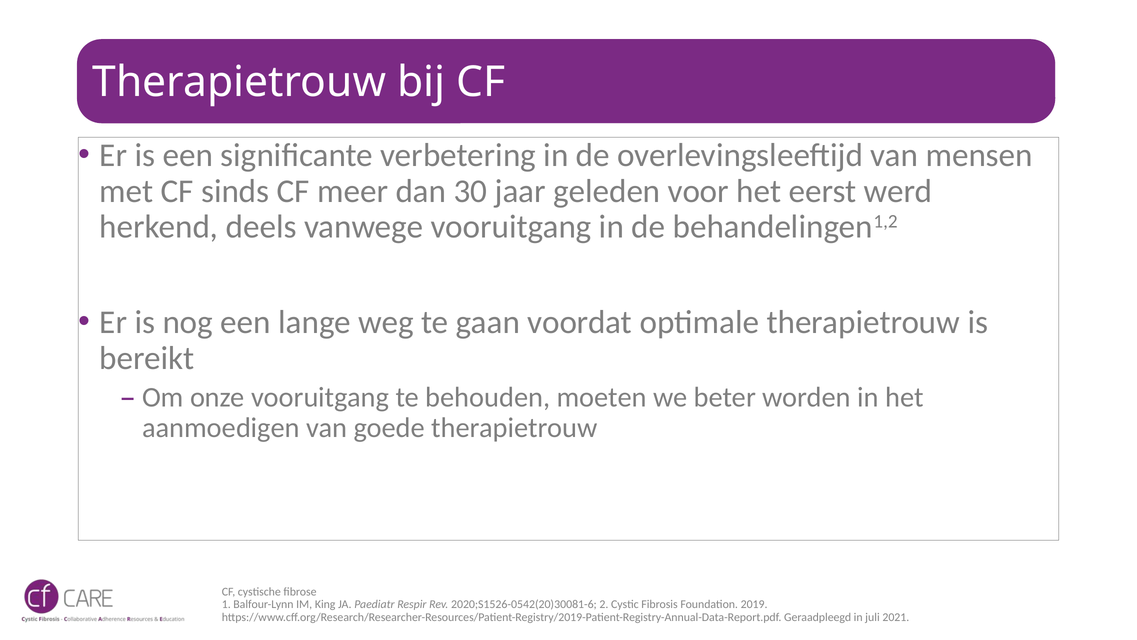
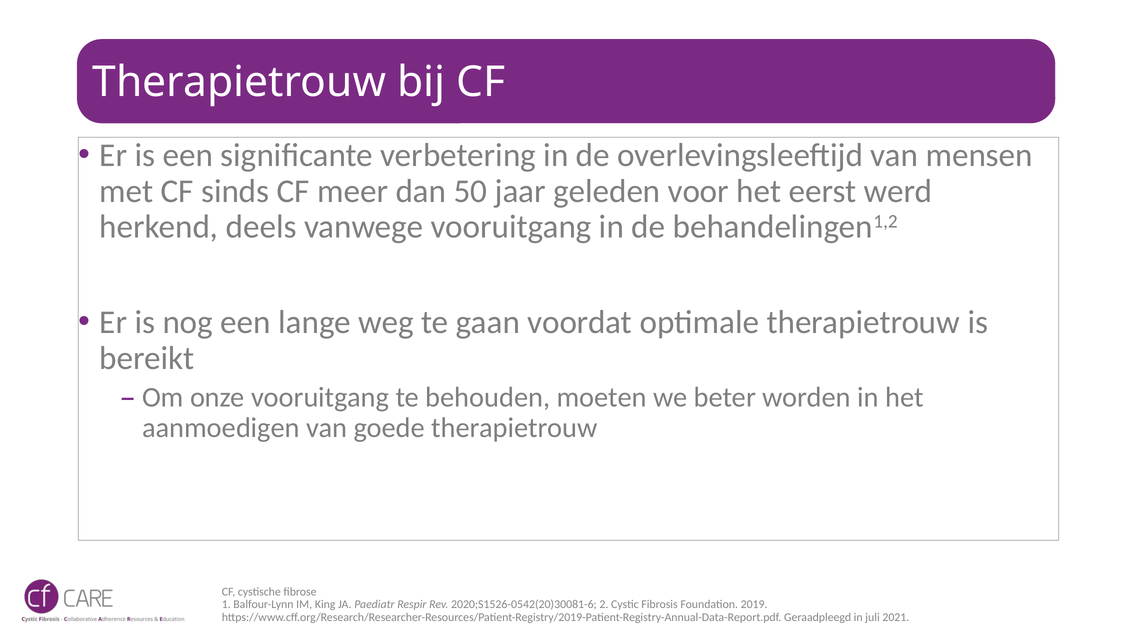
30: 30 -> 50
